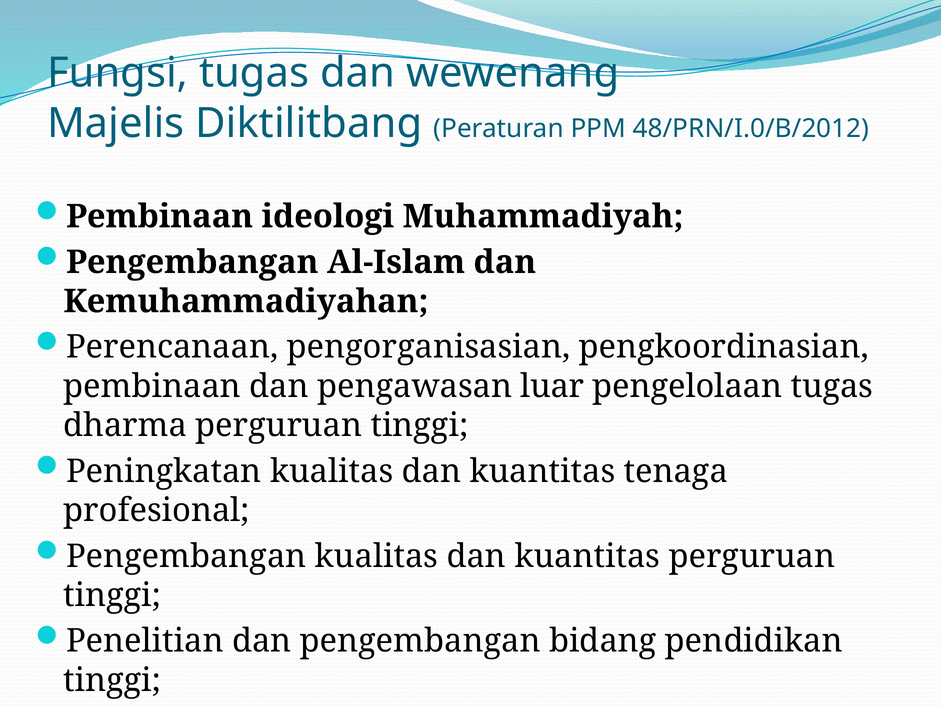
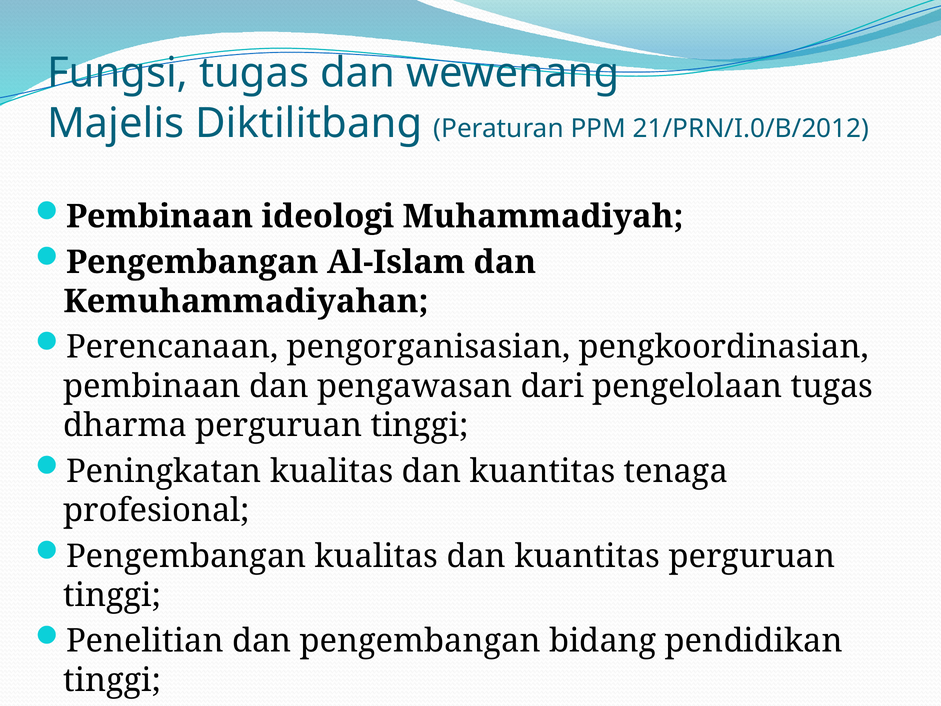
48/PRN/I.0/B/2012: 48/PRN/I.0/B/2012 -> 21/PRN/I.0/B/2012
luar: luar -> dari
